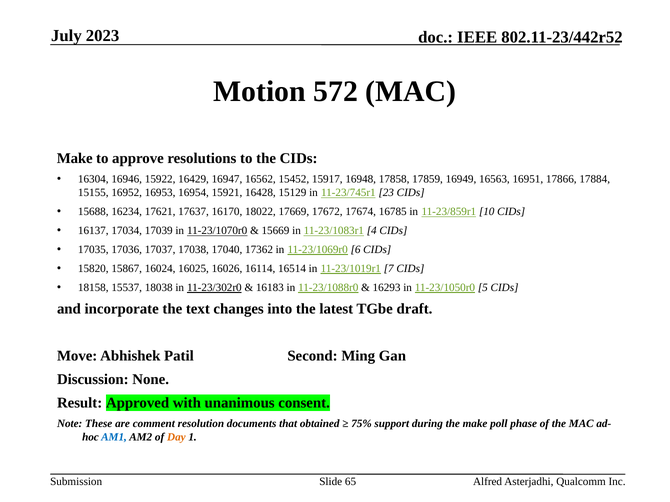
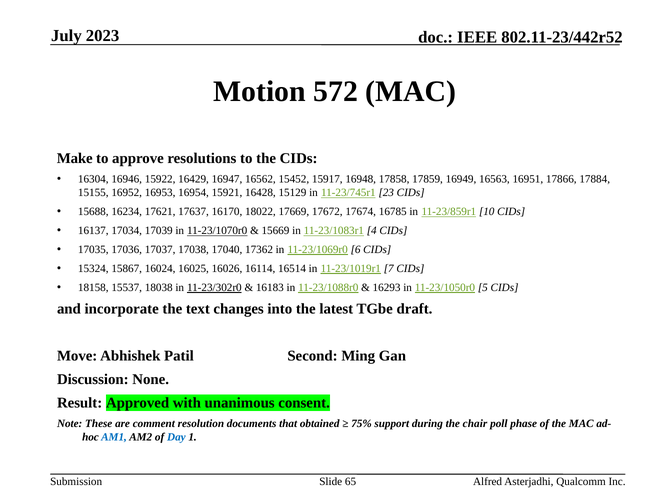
15820: 15820 -> 15324
the make: make -> chair
Day colour: orange -> blue
